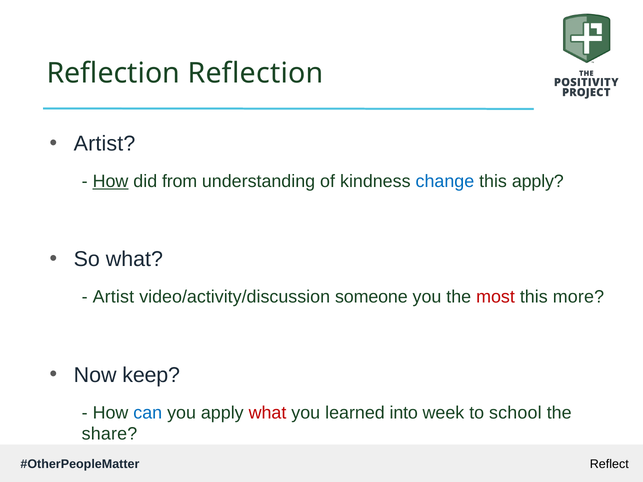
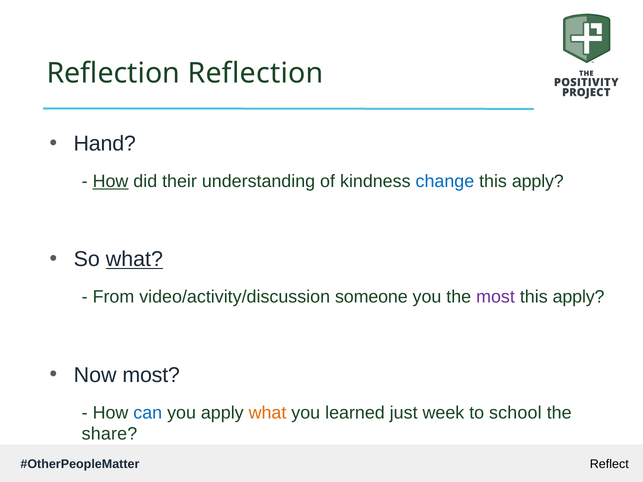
Artist at (105, 144): Artist -> Hand
from: from -> their
what at (134, 260) underline: none -> present
Artist at (113, 297): Artist -> From
most at (496, 297) colour: red -> purple
more at (578, 297): more -> apply
Now keep: keep -> most
what at (268, 413) colour: red -> orange
into: into -> just
